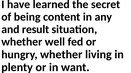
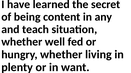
result: result -> teach
